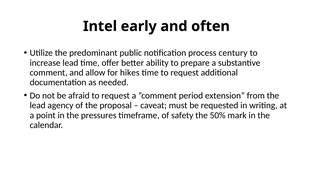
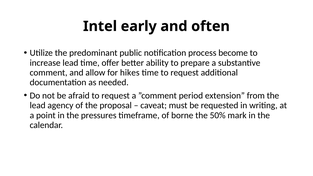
century: century -> become
safety: safety -> borne
